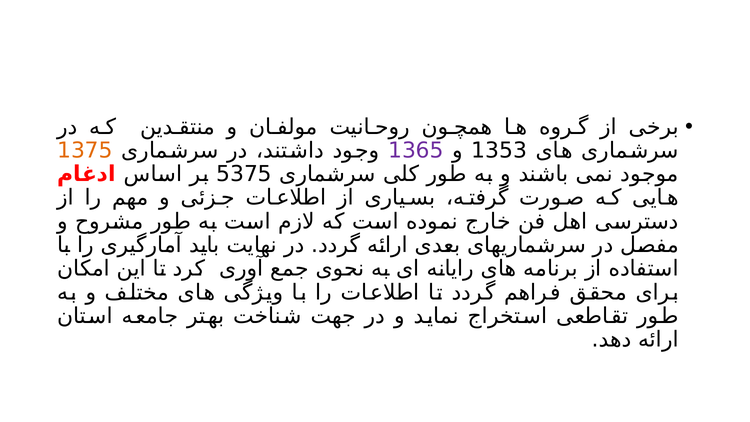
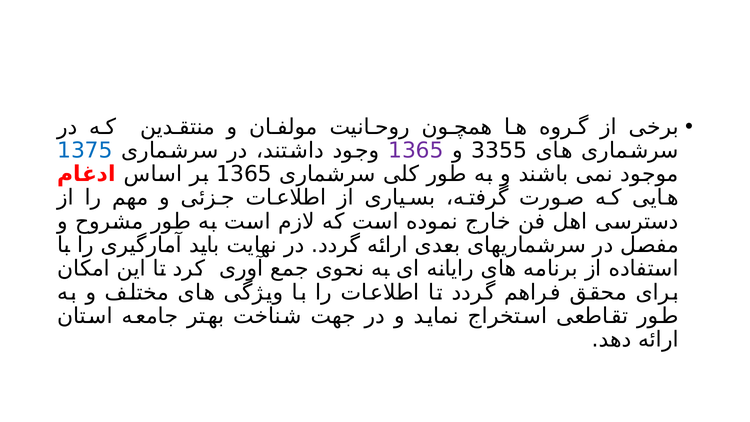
1375 colour: orange -> blue
1353: 1353 -> 3355
5375 at (244, 174): 5375 -> 1365
